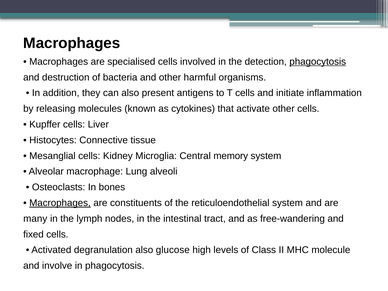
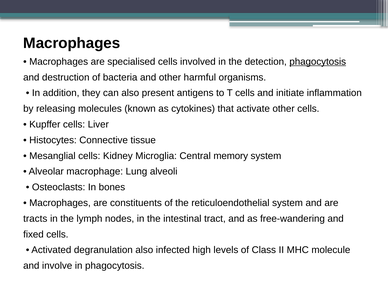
Macrophages at (60, 203) underline: present -> none
many: many -> tracts
glucose: glucose -> infected
